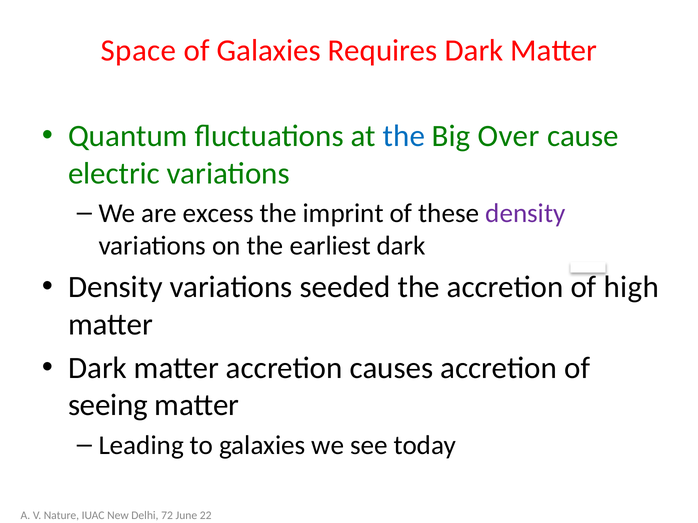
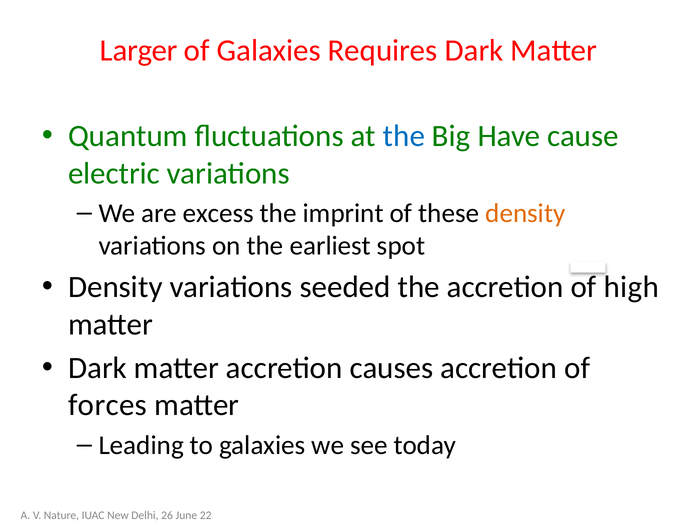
Space: Space -> Larger
Over: Over -> Have
density at (525, 214) colour: purple -> orange
earliest dark: dark -> spot
seeing: seeing -> forces
72: 72 -> 26
